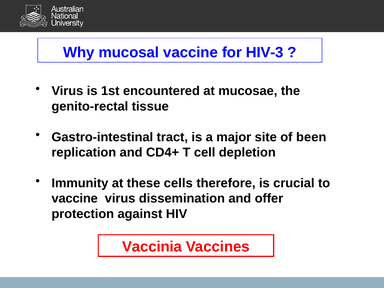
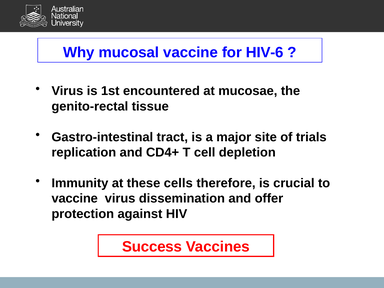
HIV-3: HIV-3 -> HIV-6
been: been -> trials
Vaccinia: Vaccinia -> Success
